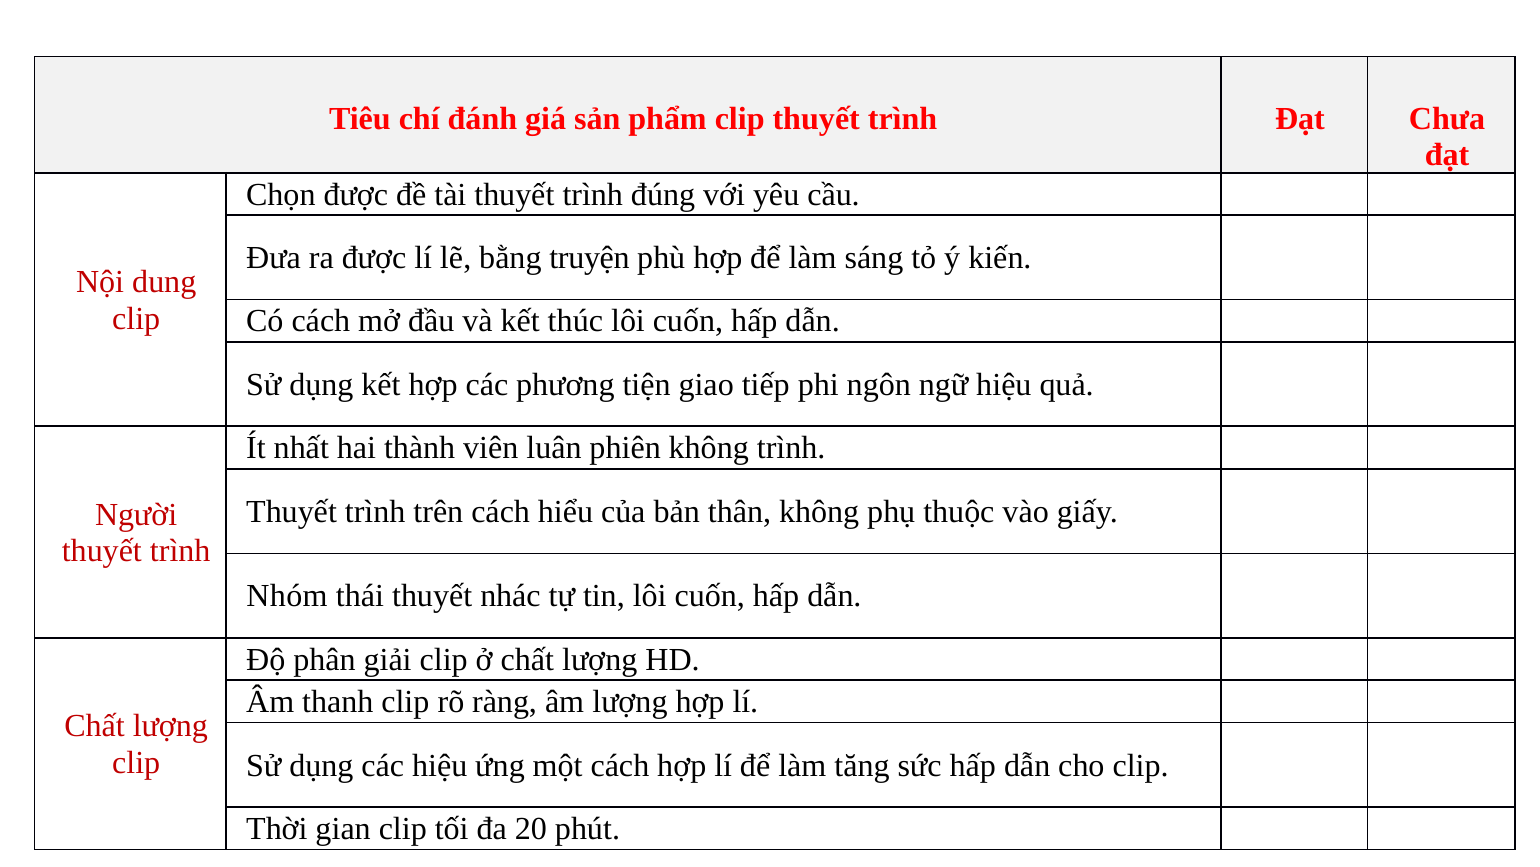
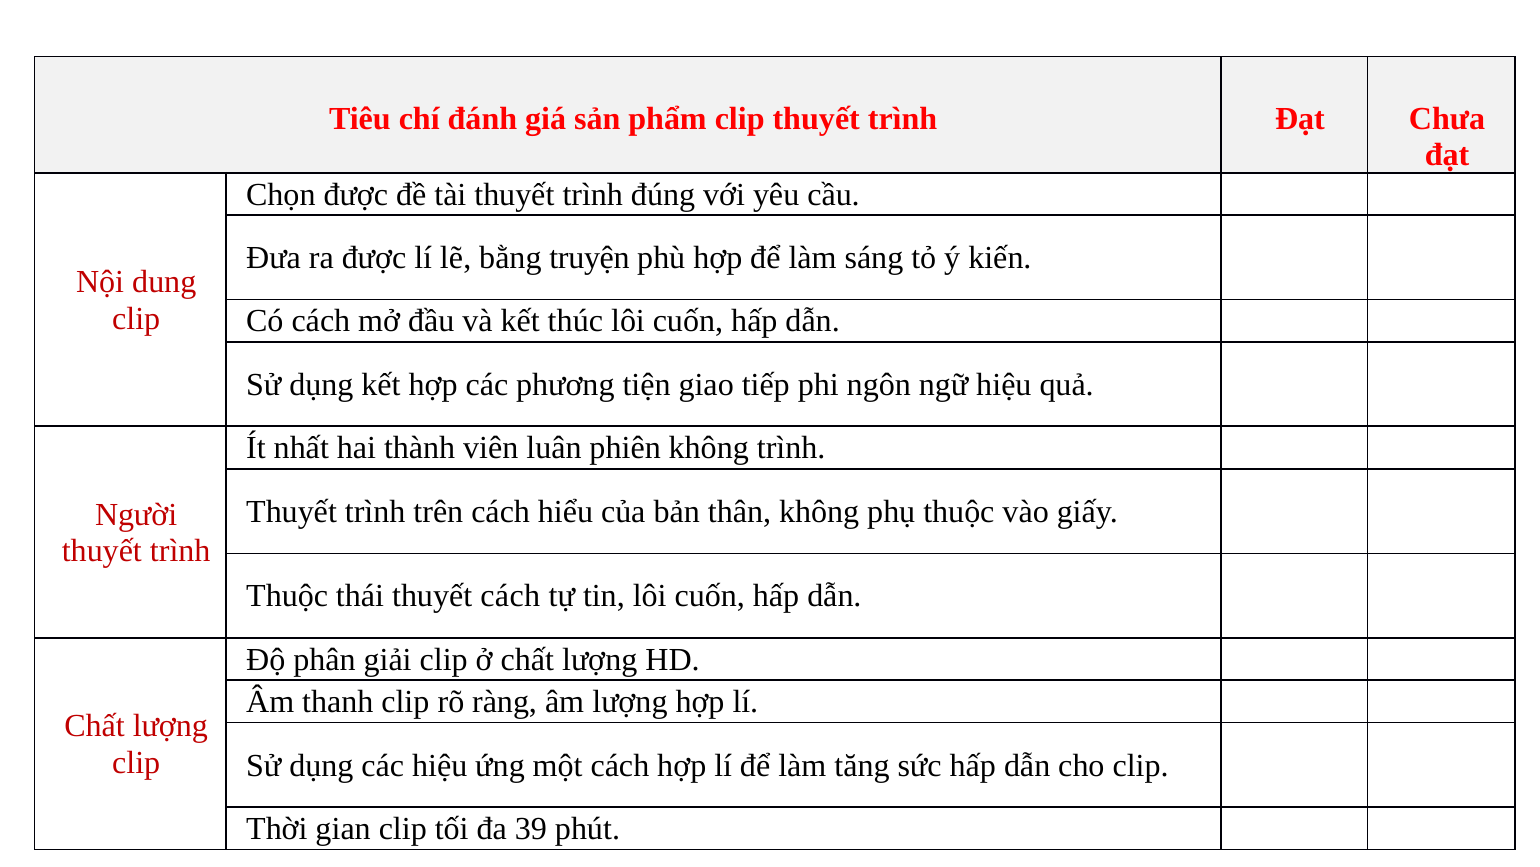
Nhóm at (287, 596): Nhóm -> Thuộc
thuyết nhác: nhác -> cách
20: 20 -> 39
